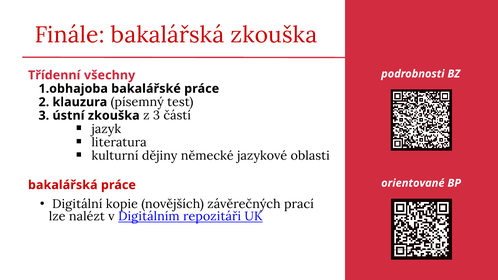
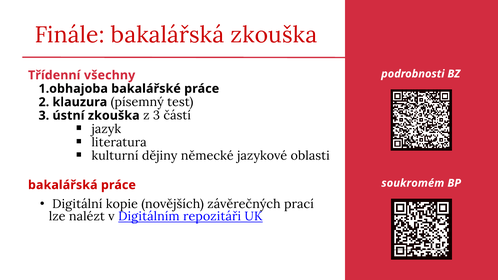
orientované: orientované -> soukromém
